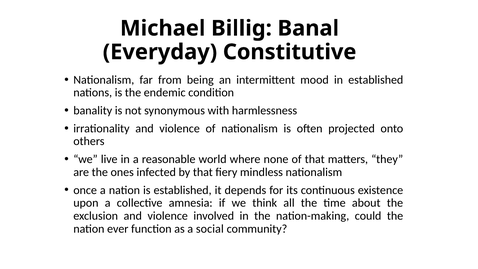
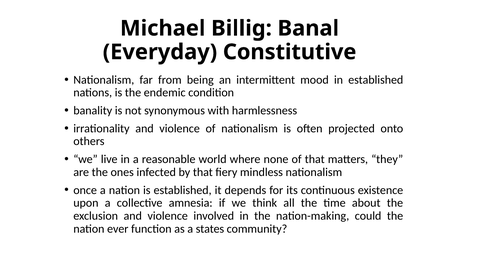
social: social -> states
